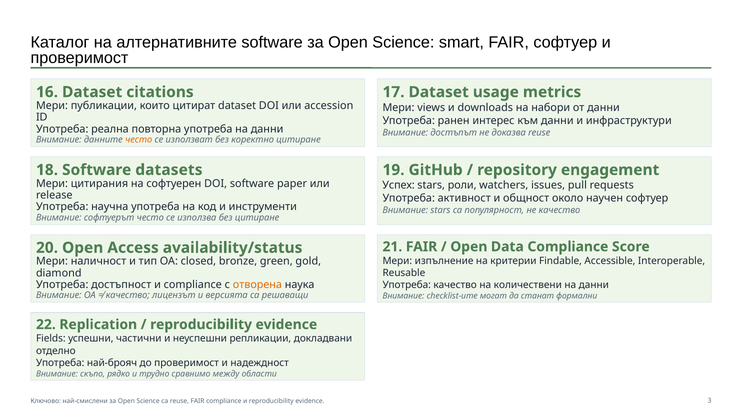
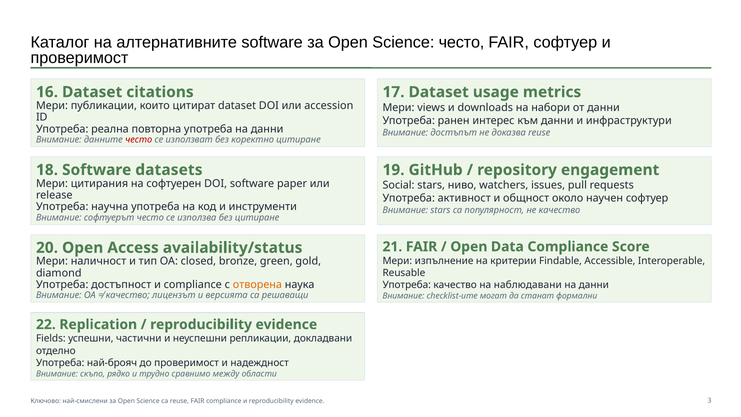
Science smart: smart -> често
често at (139, 140) colour: orange -> red
Успех: Успех -> Social
роли: роли -> ниво
количествени: количествени -> наблюдавани
